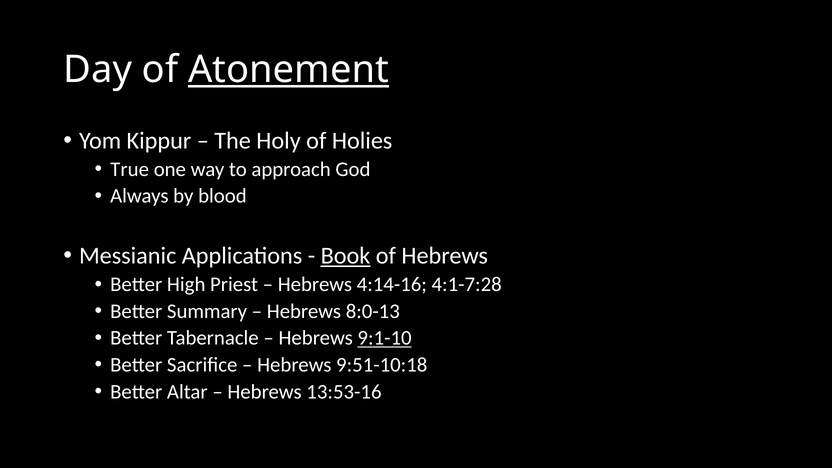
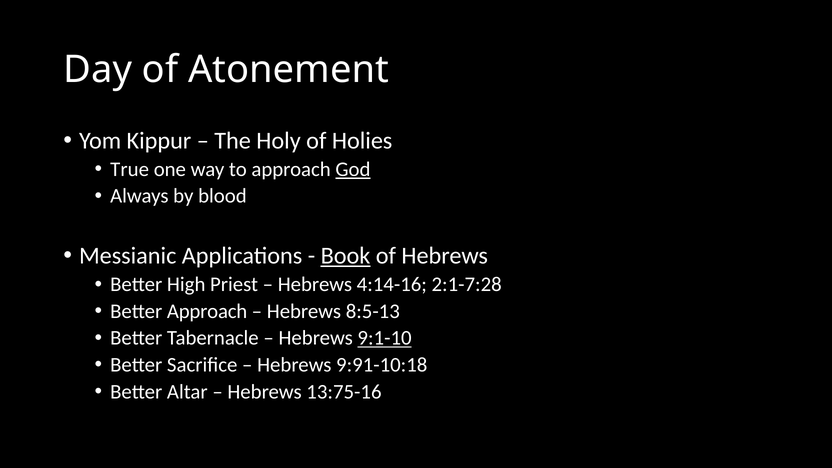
Atonement underline: present -> none
God underline: none -> present
4:1-7:28: 4:1-7:28 -> 2:1-7:28
Better Summary: Summary -> Approach
8:0-13: 8:0-13 -> 8:5-13
9:51-10:18: 9:51-10:18 -> 9:91-10:18
13:53-16: 13:53-16 -> 13:75-16
